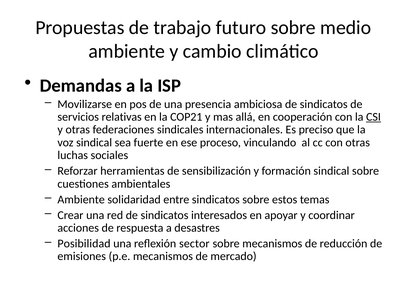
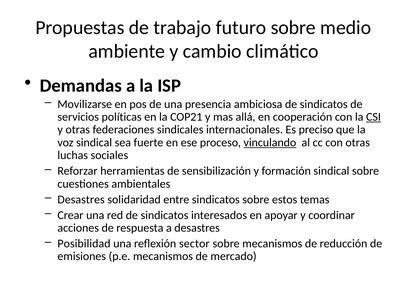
relativas: relativas -> políticas
vinculando underline: none -> present
Ambiente at (81, 200): Ambiente -> Desastres
